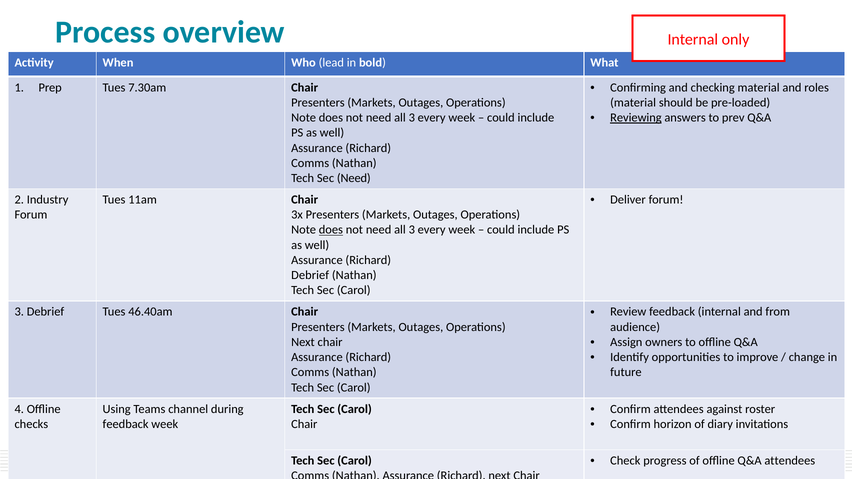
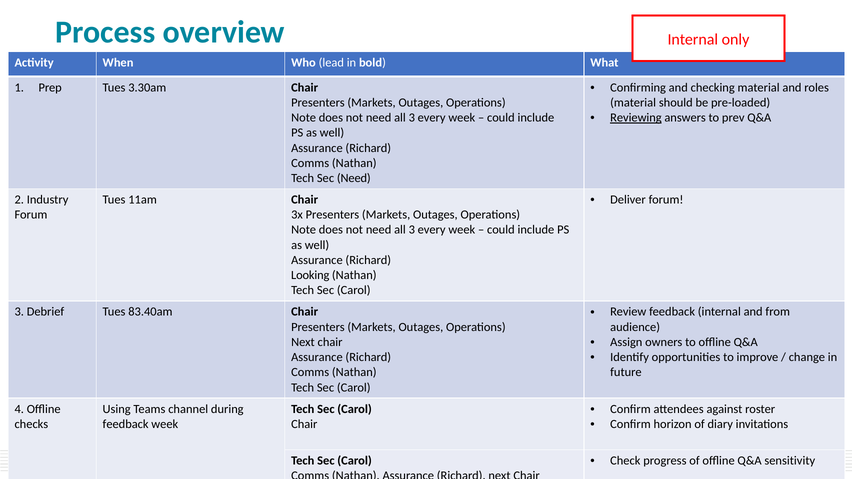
7.30am: 7.30am -> 3.30am
does at (331, 230) underline: present -> none
Debrief at (310, 275): Debrief -> Looking
46.40am: 46.40am -> 83.40am
Q&A attendees: attendees -> sensitivity
